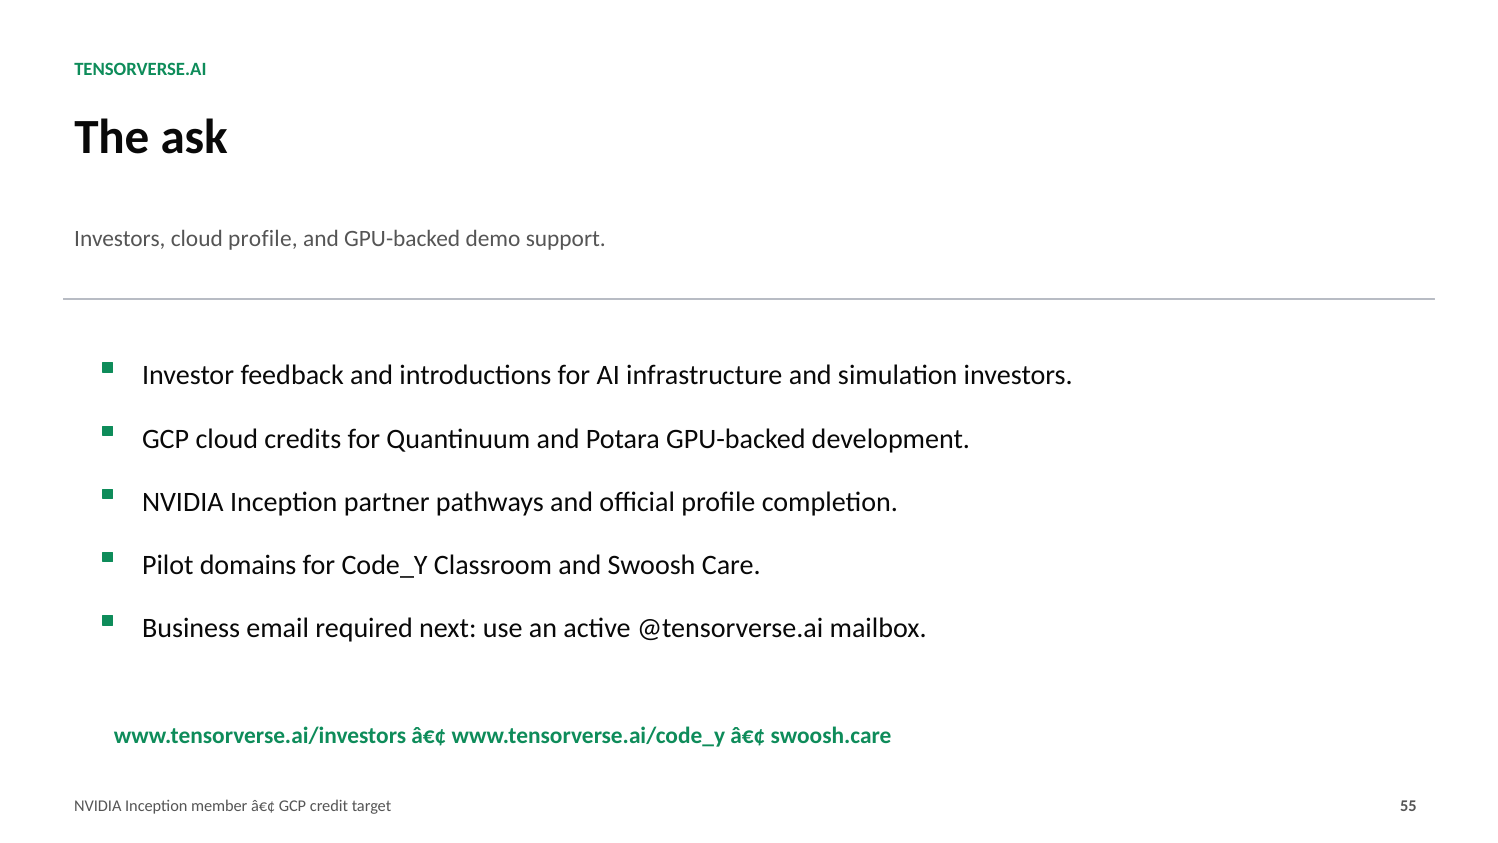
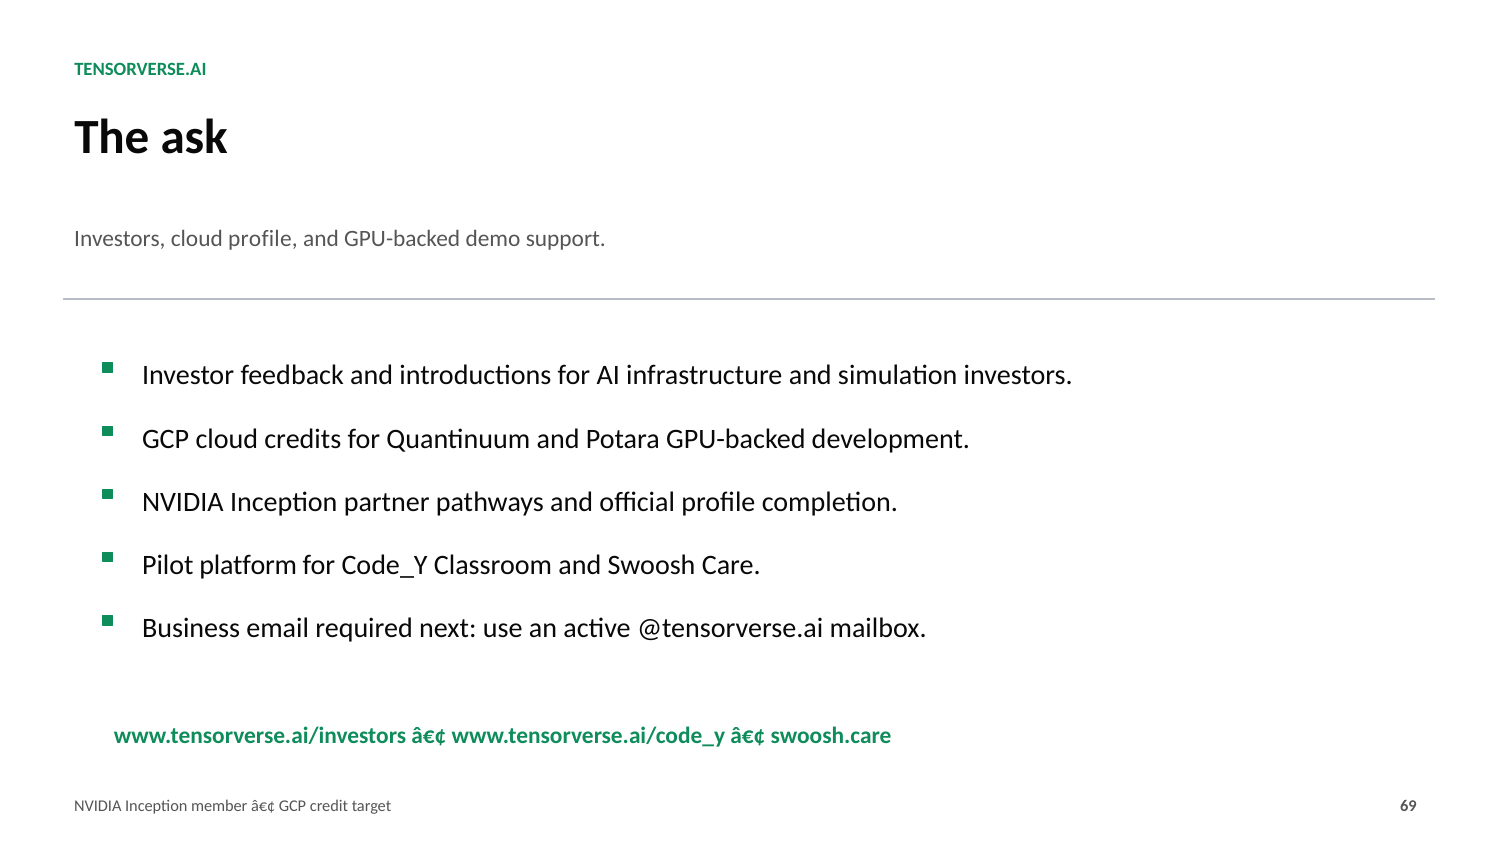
domains: domains -> platform
55: 55 -> 69
